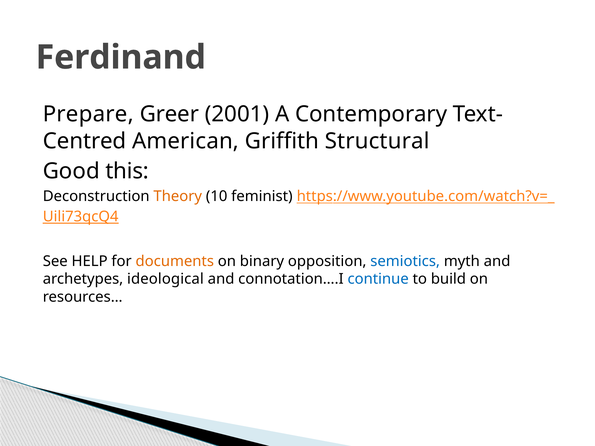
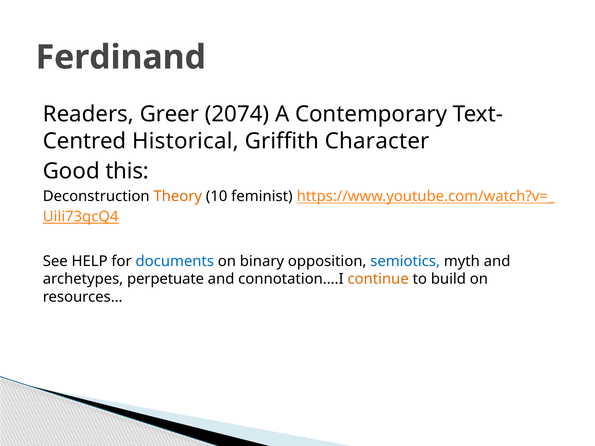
Prepare: Prepare -> Readers
2001: 2001 -> 2074
American: American -> Historical
Structural: Structural -> Character
documents colour: orange -> blue
ideological: ideological -> perpetuate
continue colour: blue -> orange
